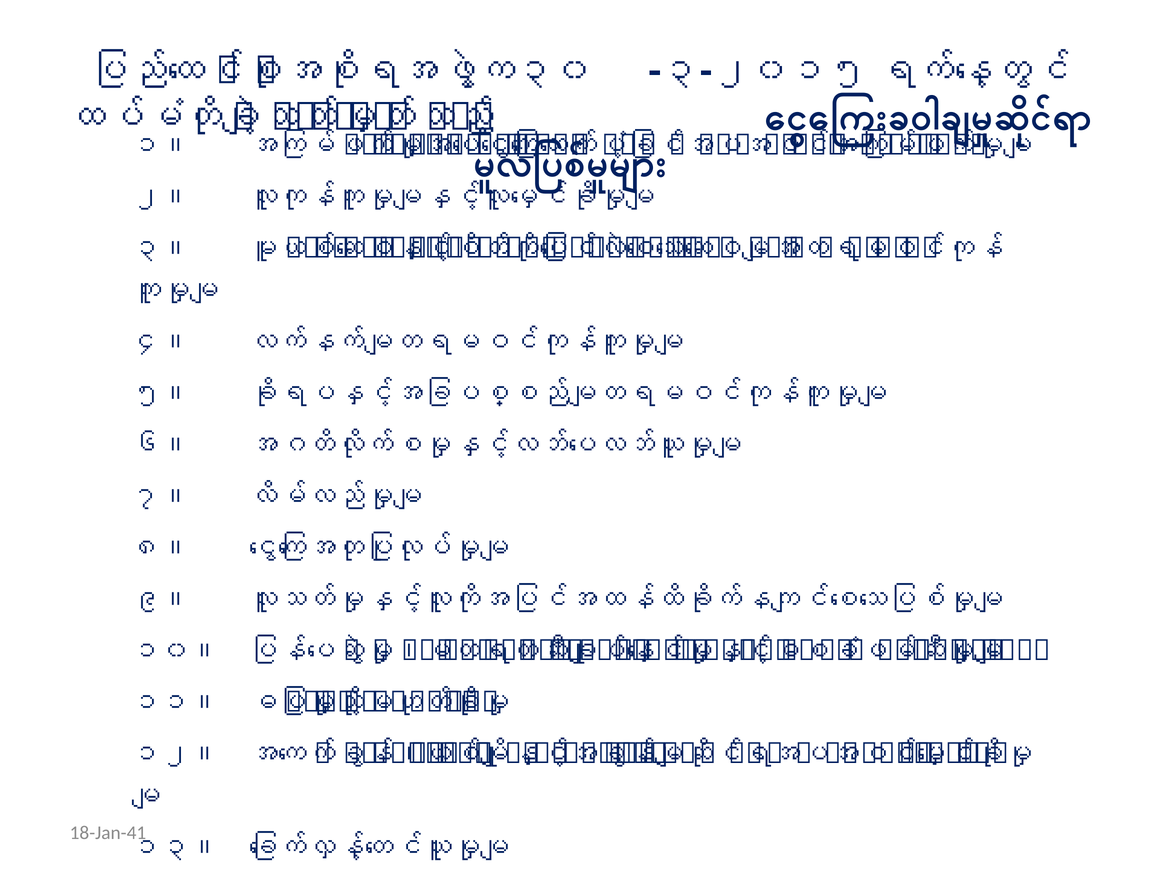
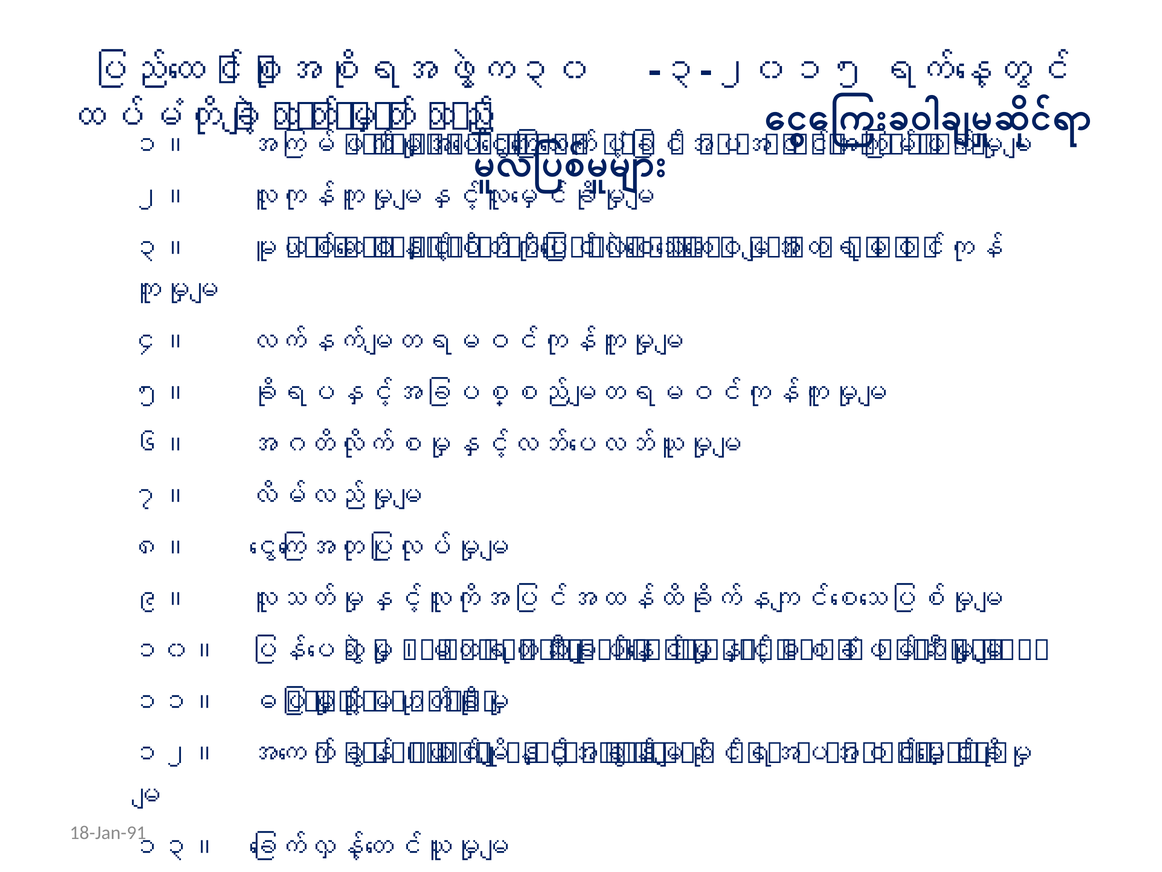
18-Jan-41: 18-Jan-41 -> 18-Jan-91
